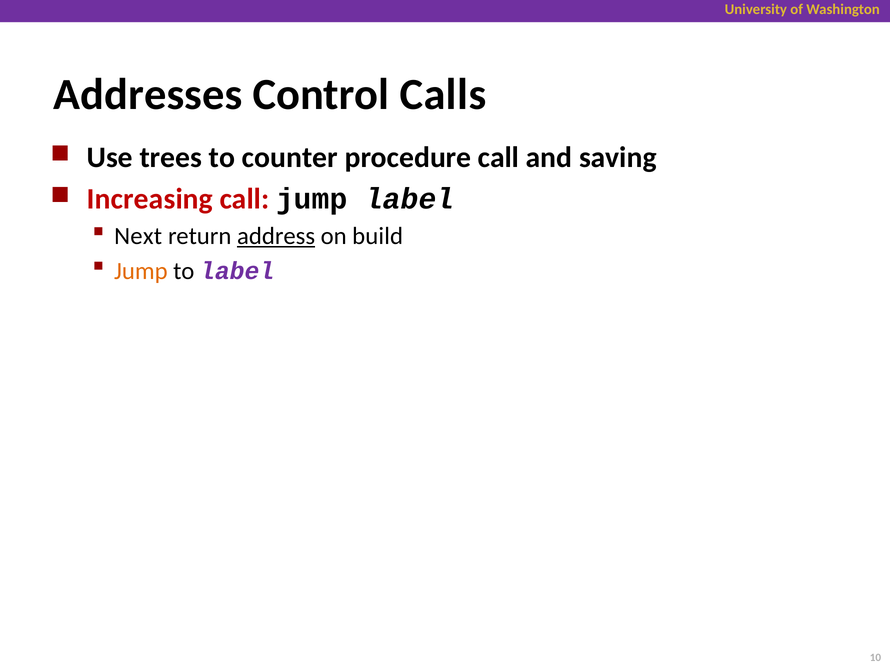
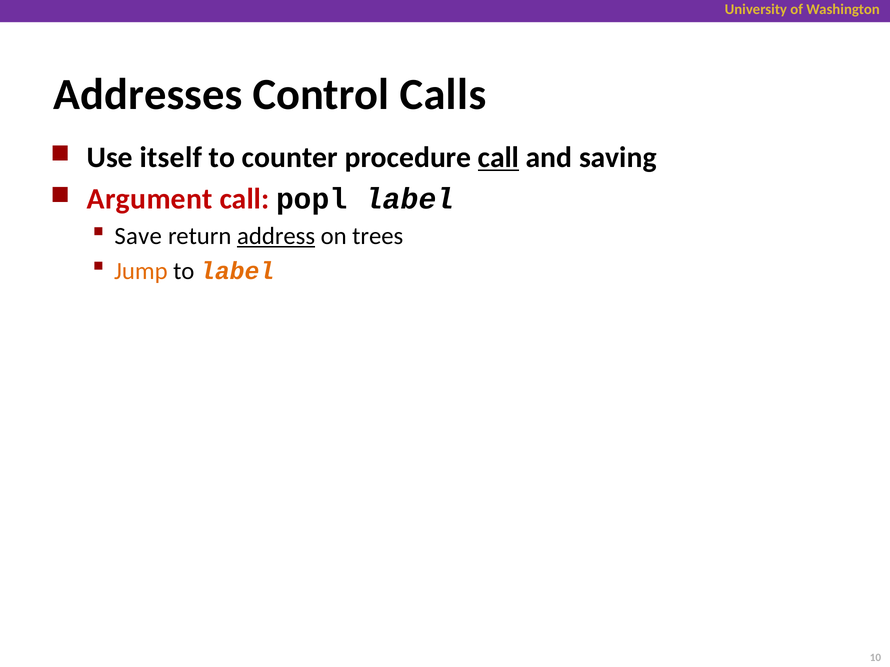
trees: trees -> itself
call at (498, 158) underline: none -> present
Increasing: Increasing -> Argument
call jump: jump -> popl
Next: Next -> Save
build: build -> trees
label at (237, 271) colour: purple -> orange
